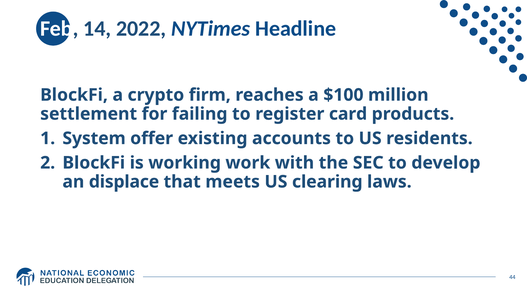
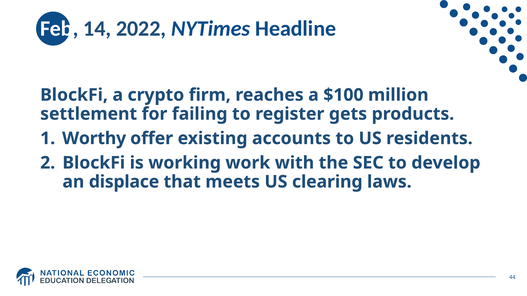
card: card -> gets
System: System -> Worthy
